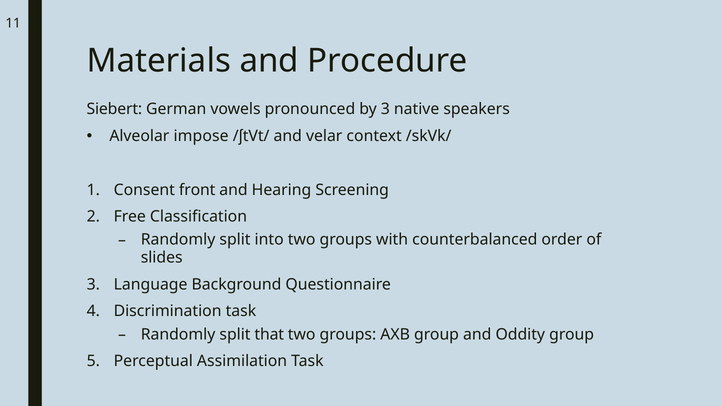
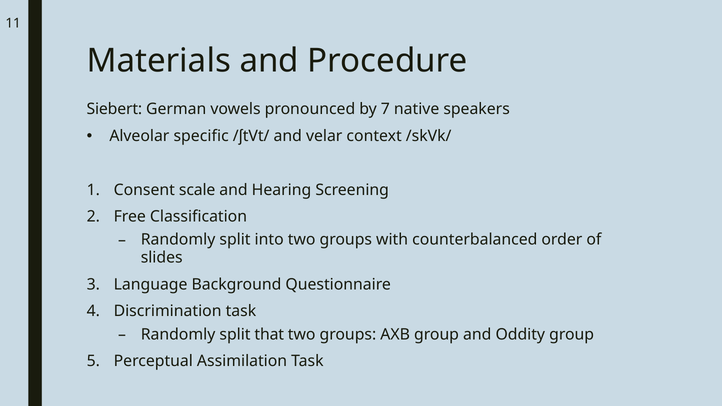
by 3: 3 -> 7
impose: impose -> specific
front: front -> scale
